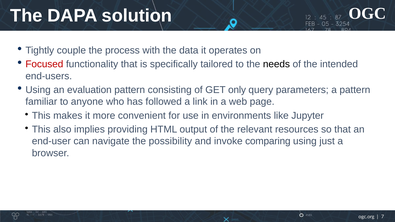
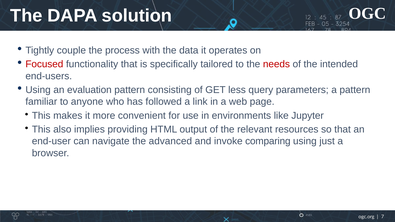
needs colour: black -> red
only: only -> less
possibility: possibility -> advanced
